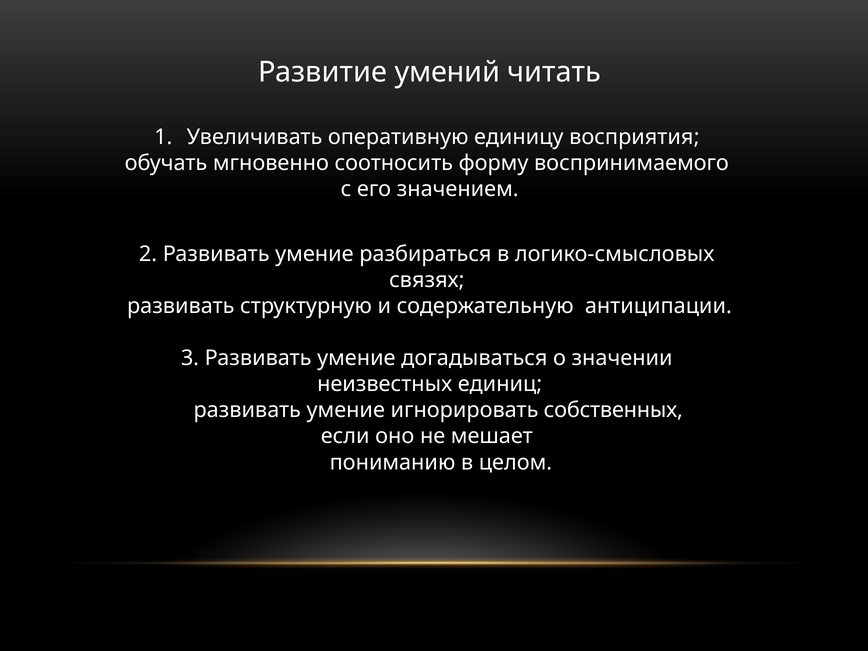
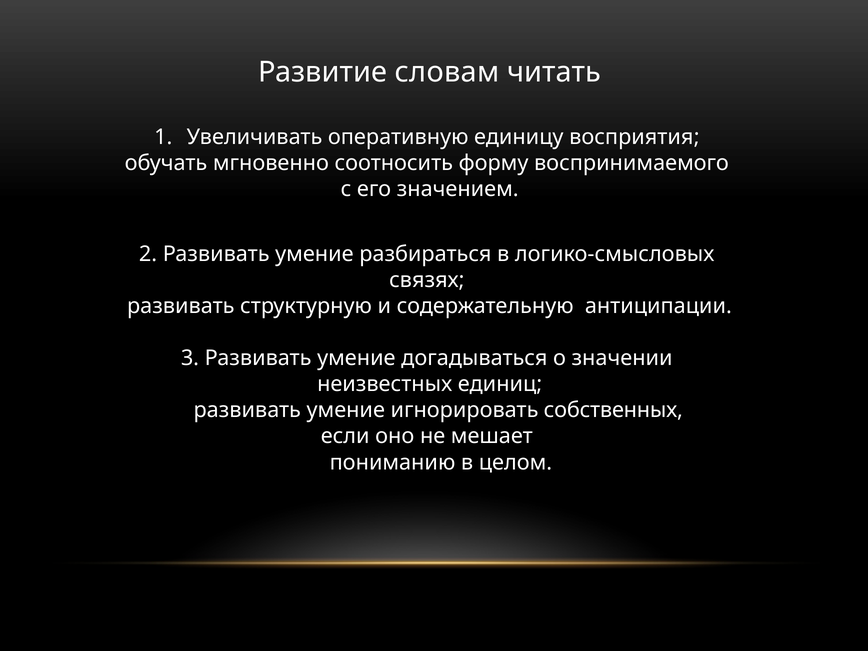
умений: умений -> словам
